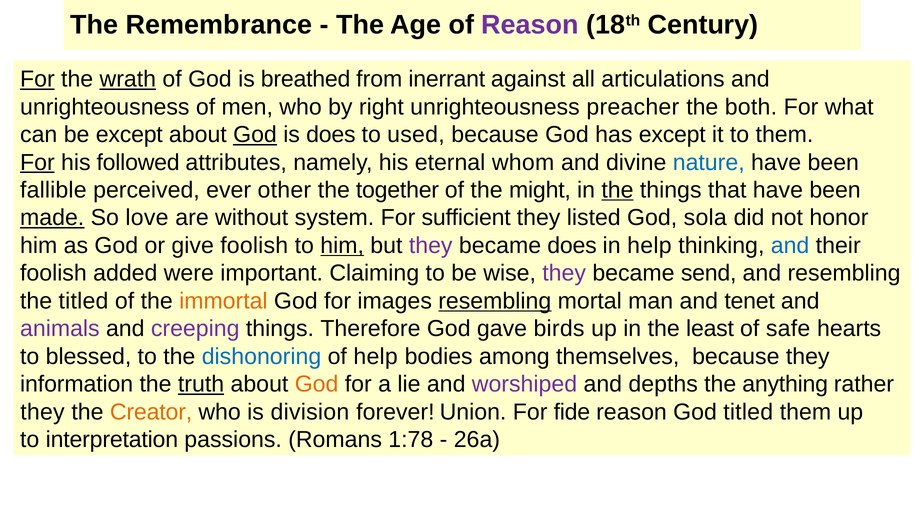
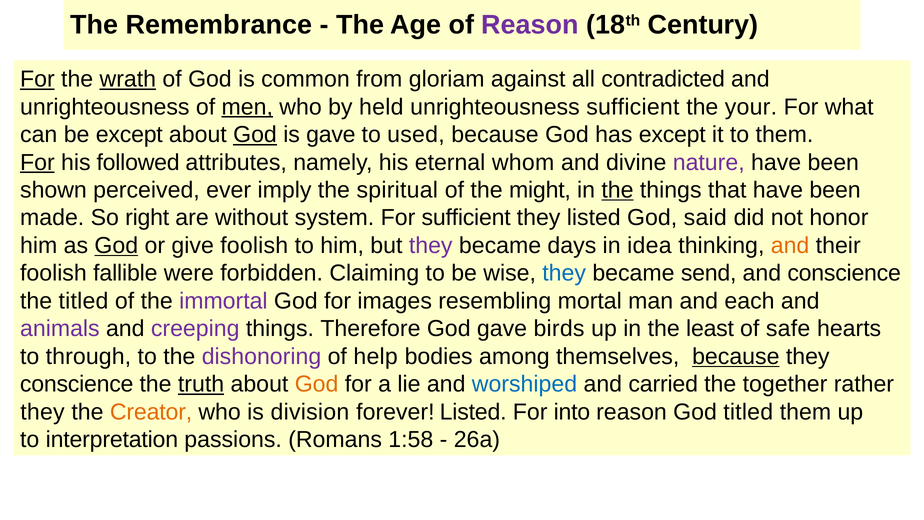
breathed: breathed -> common
inerrant: inerrant -> gloriam
articulations: articulations -> contradicted
men underline: none -> present
right: right -> held
unrighteousness preacher: preacher -> sufficient
both: both -> your
is does: does -> gave
nature colour: blue -> purple
fallible: fallible -> shown
other: other -> imply
together: together -> spiritual
made underline: present -> none
love: love -> right
sola: sola -> said
God at (116, 245) underline: none -> present
him at (342, 245) underline: present -> none
became does: does -> days
in help: help -> idea
and at (790, 245) colour: blue -> orange
added: added -> fallible
important: important -> forbidden
they at (564, 273) colour: purple -> blue
and resembling: resembling -> conscience
immortal colour: orange -> purple
resembling at (495, 301) underline: present -> none
tenet: tenet -> each
blessed: blessed -> through
dishonoring colour: blue -> purple
because at (736, 356) underline: none -> present
information at (77, 384): information -> conscience
worshiped colour: purple -> blue
depths: depths -> carried
anything: anything -> together
forever Union: Union -> Listed
fide: fide -> into
1:78: 1:78 -> 1:58
